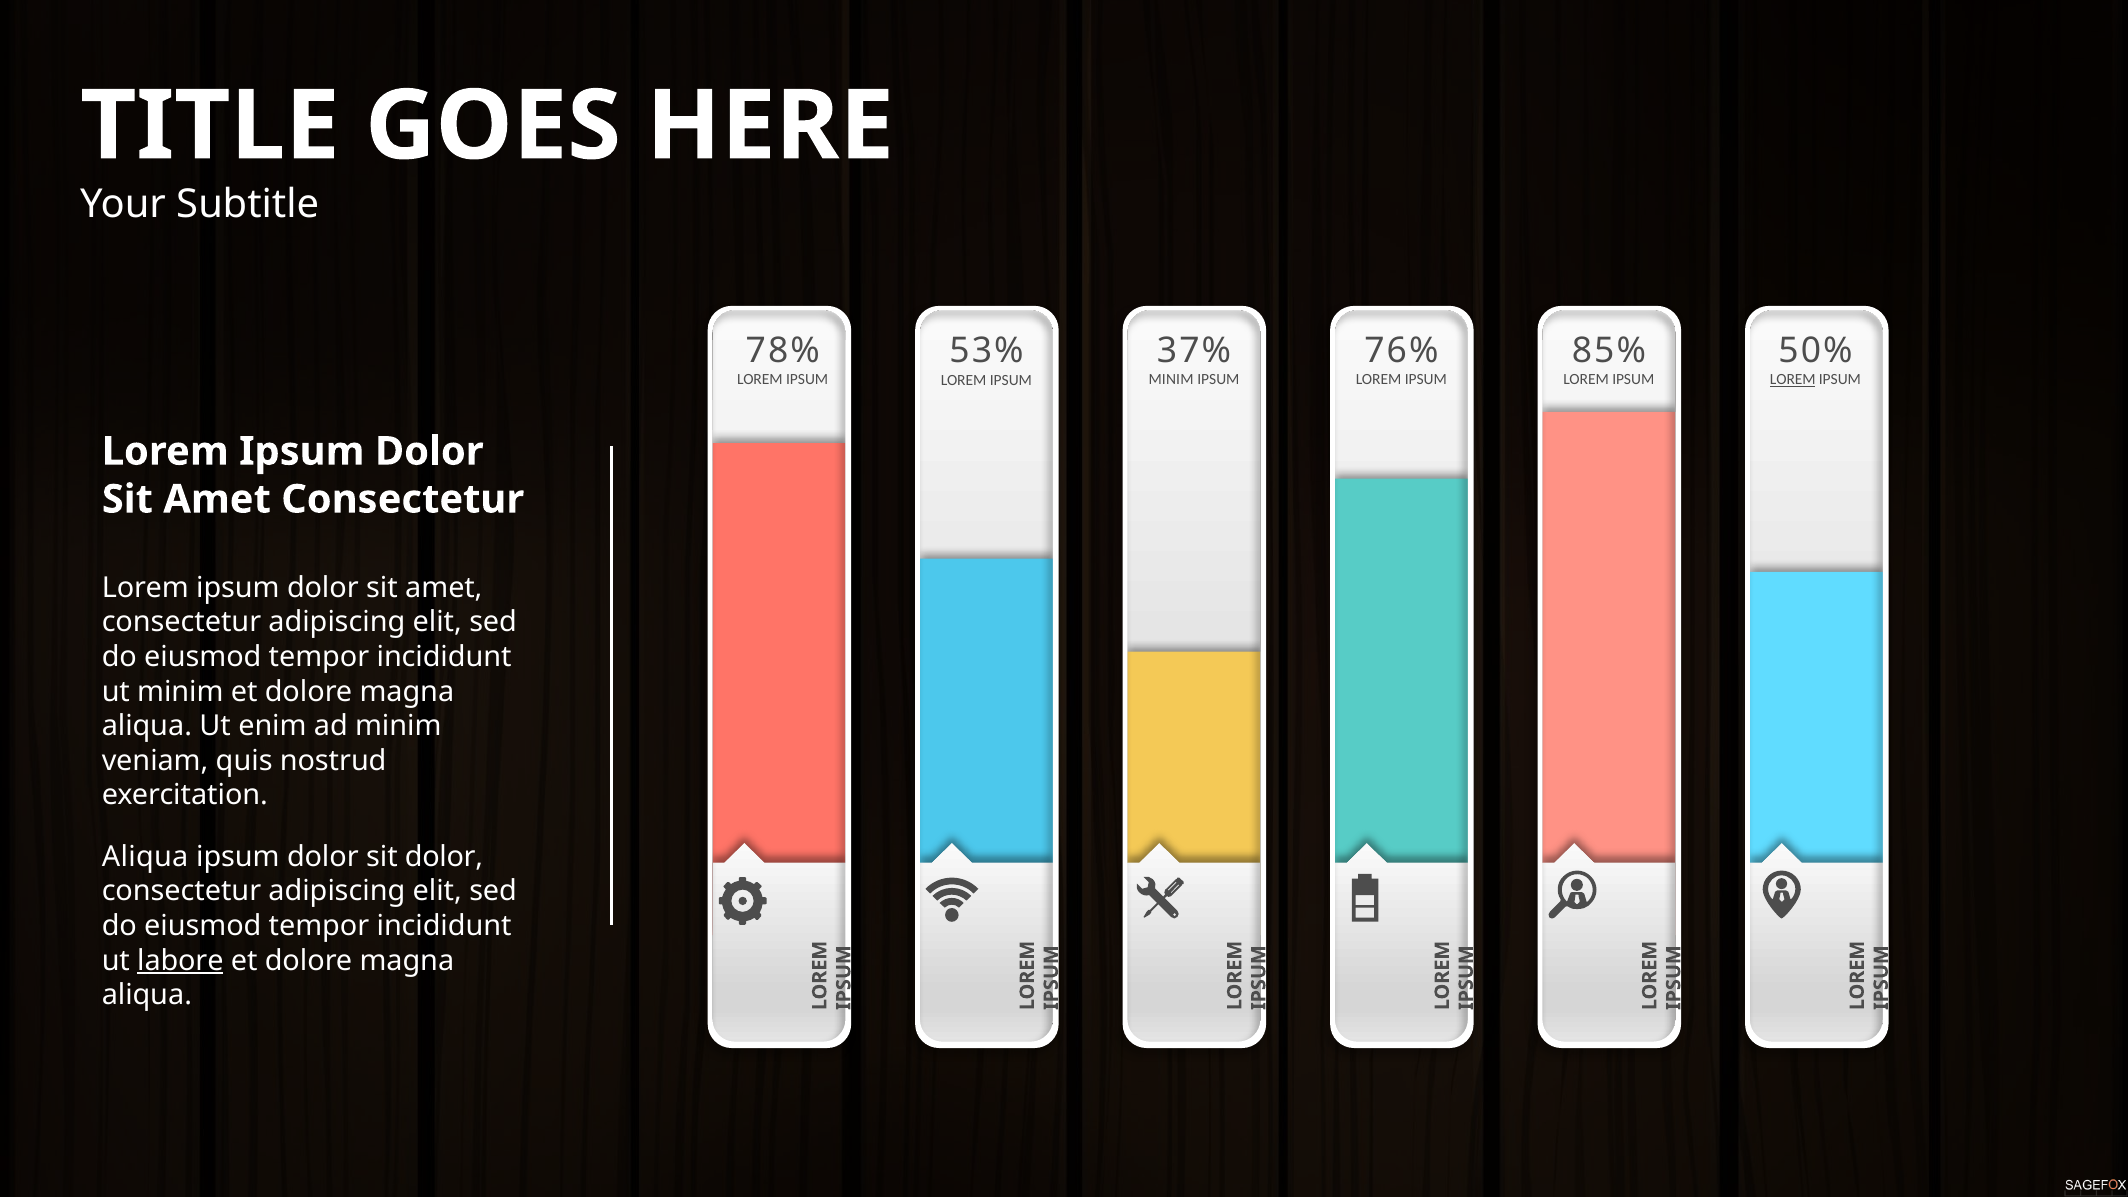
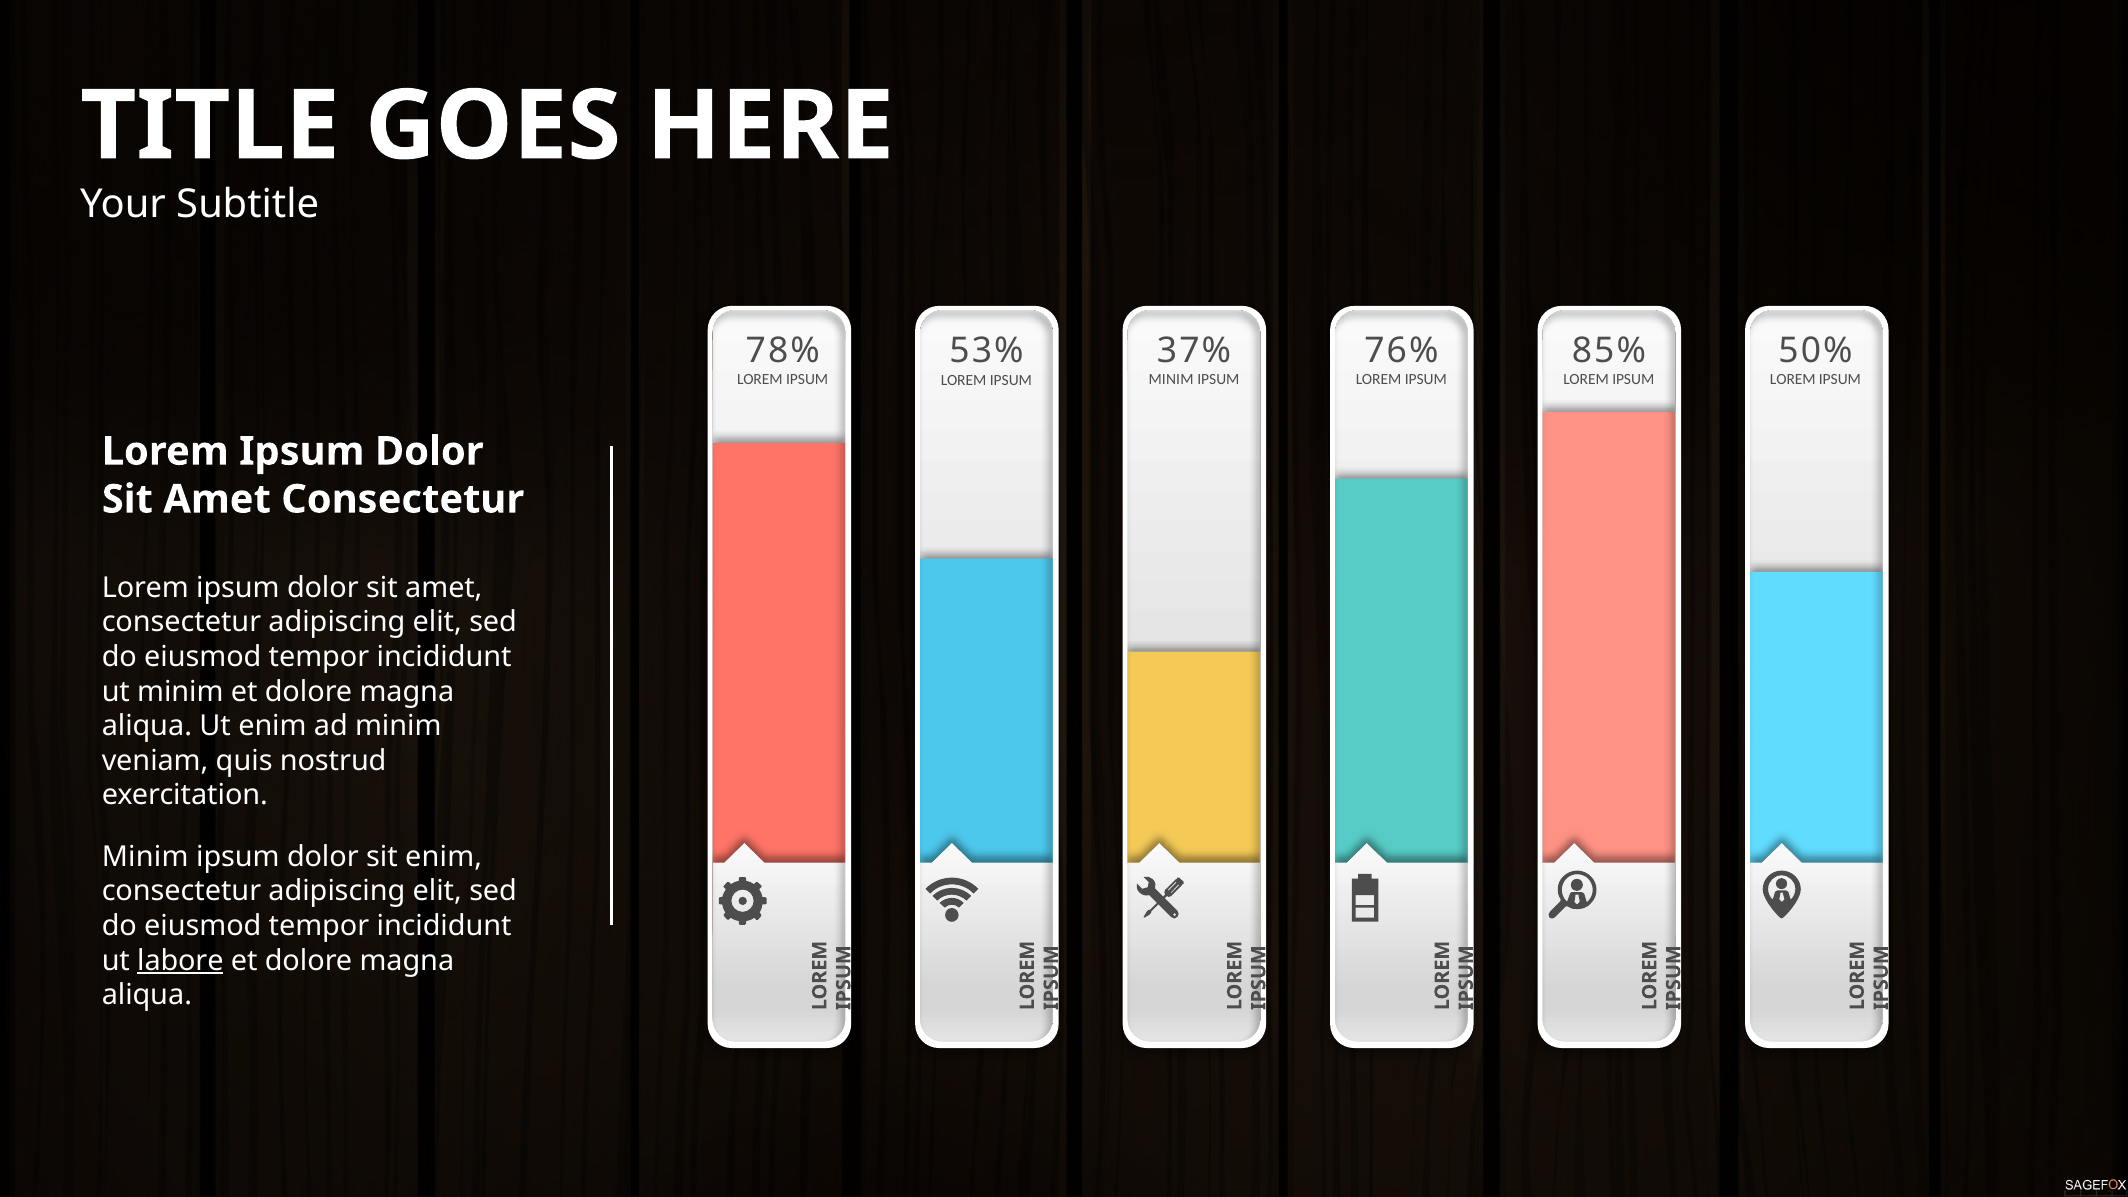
LOREM at (1793, 380) underline: present -> none
Aliqua at (145, 857): Aliqua -> Minim
sit dolor: dolor -> enim
